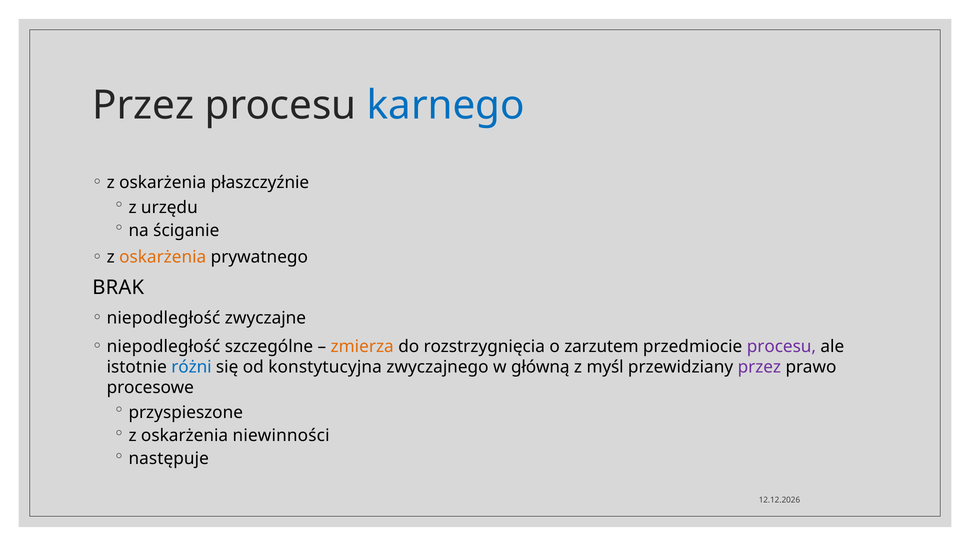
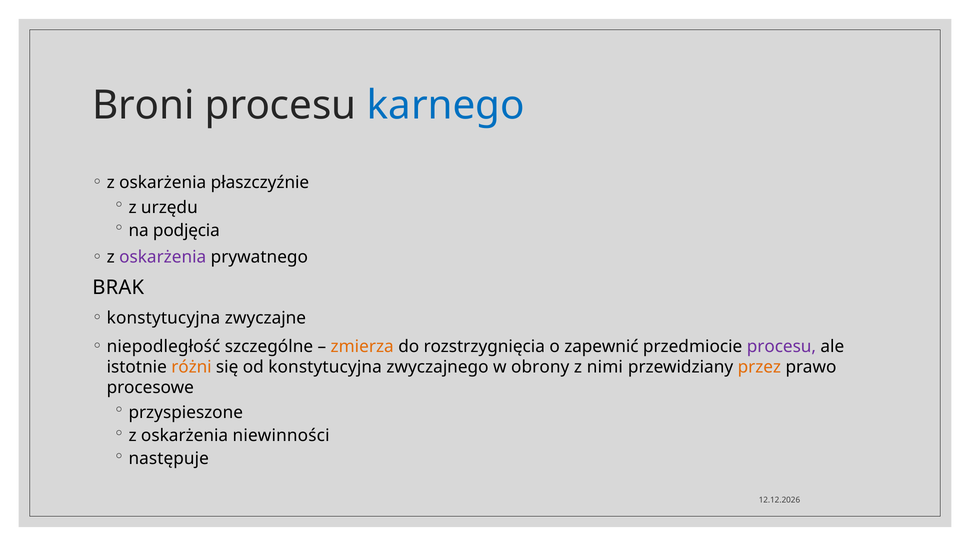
Przez at (143, 105): Przez -> Broni
ściganie: ściganie -> podjęcia
oskarżenia at (163, 257) colour: orange -> purple
niepodległość at (163, 318): niepodległość -> konstytucyjna
zarzutem: zarzutem -> zapewnić
różni colour: blue -> orange
główną: główną -> obrony
myśl: myśl -> nimi
przez at (759, 367) colour: purple -> orange
